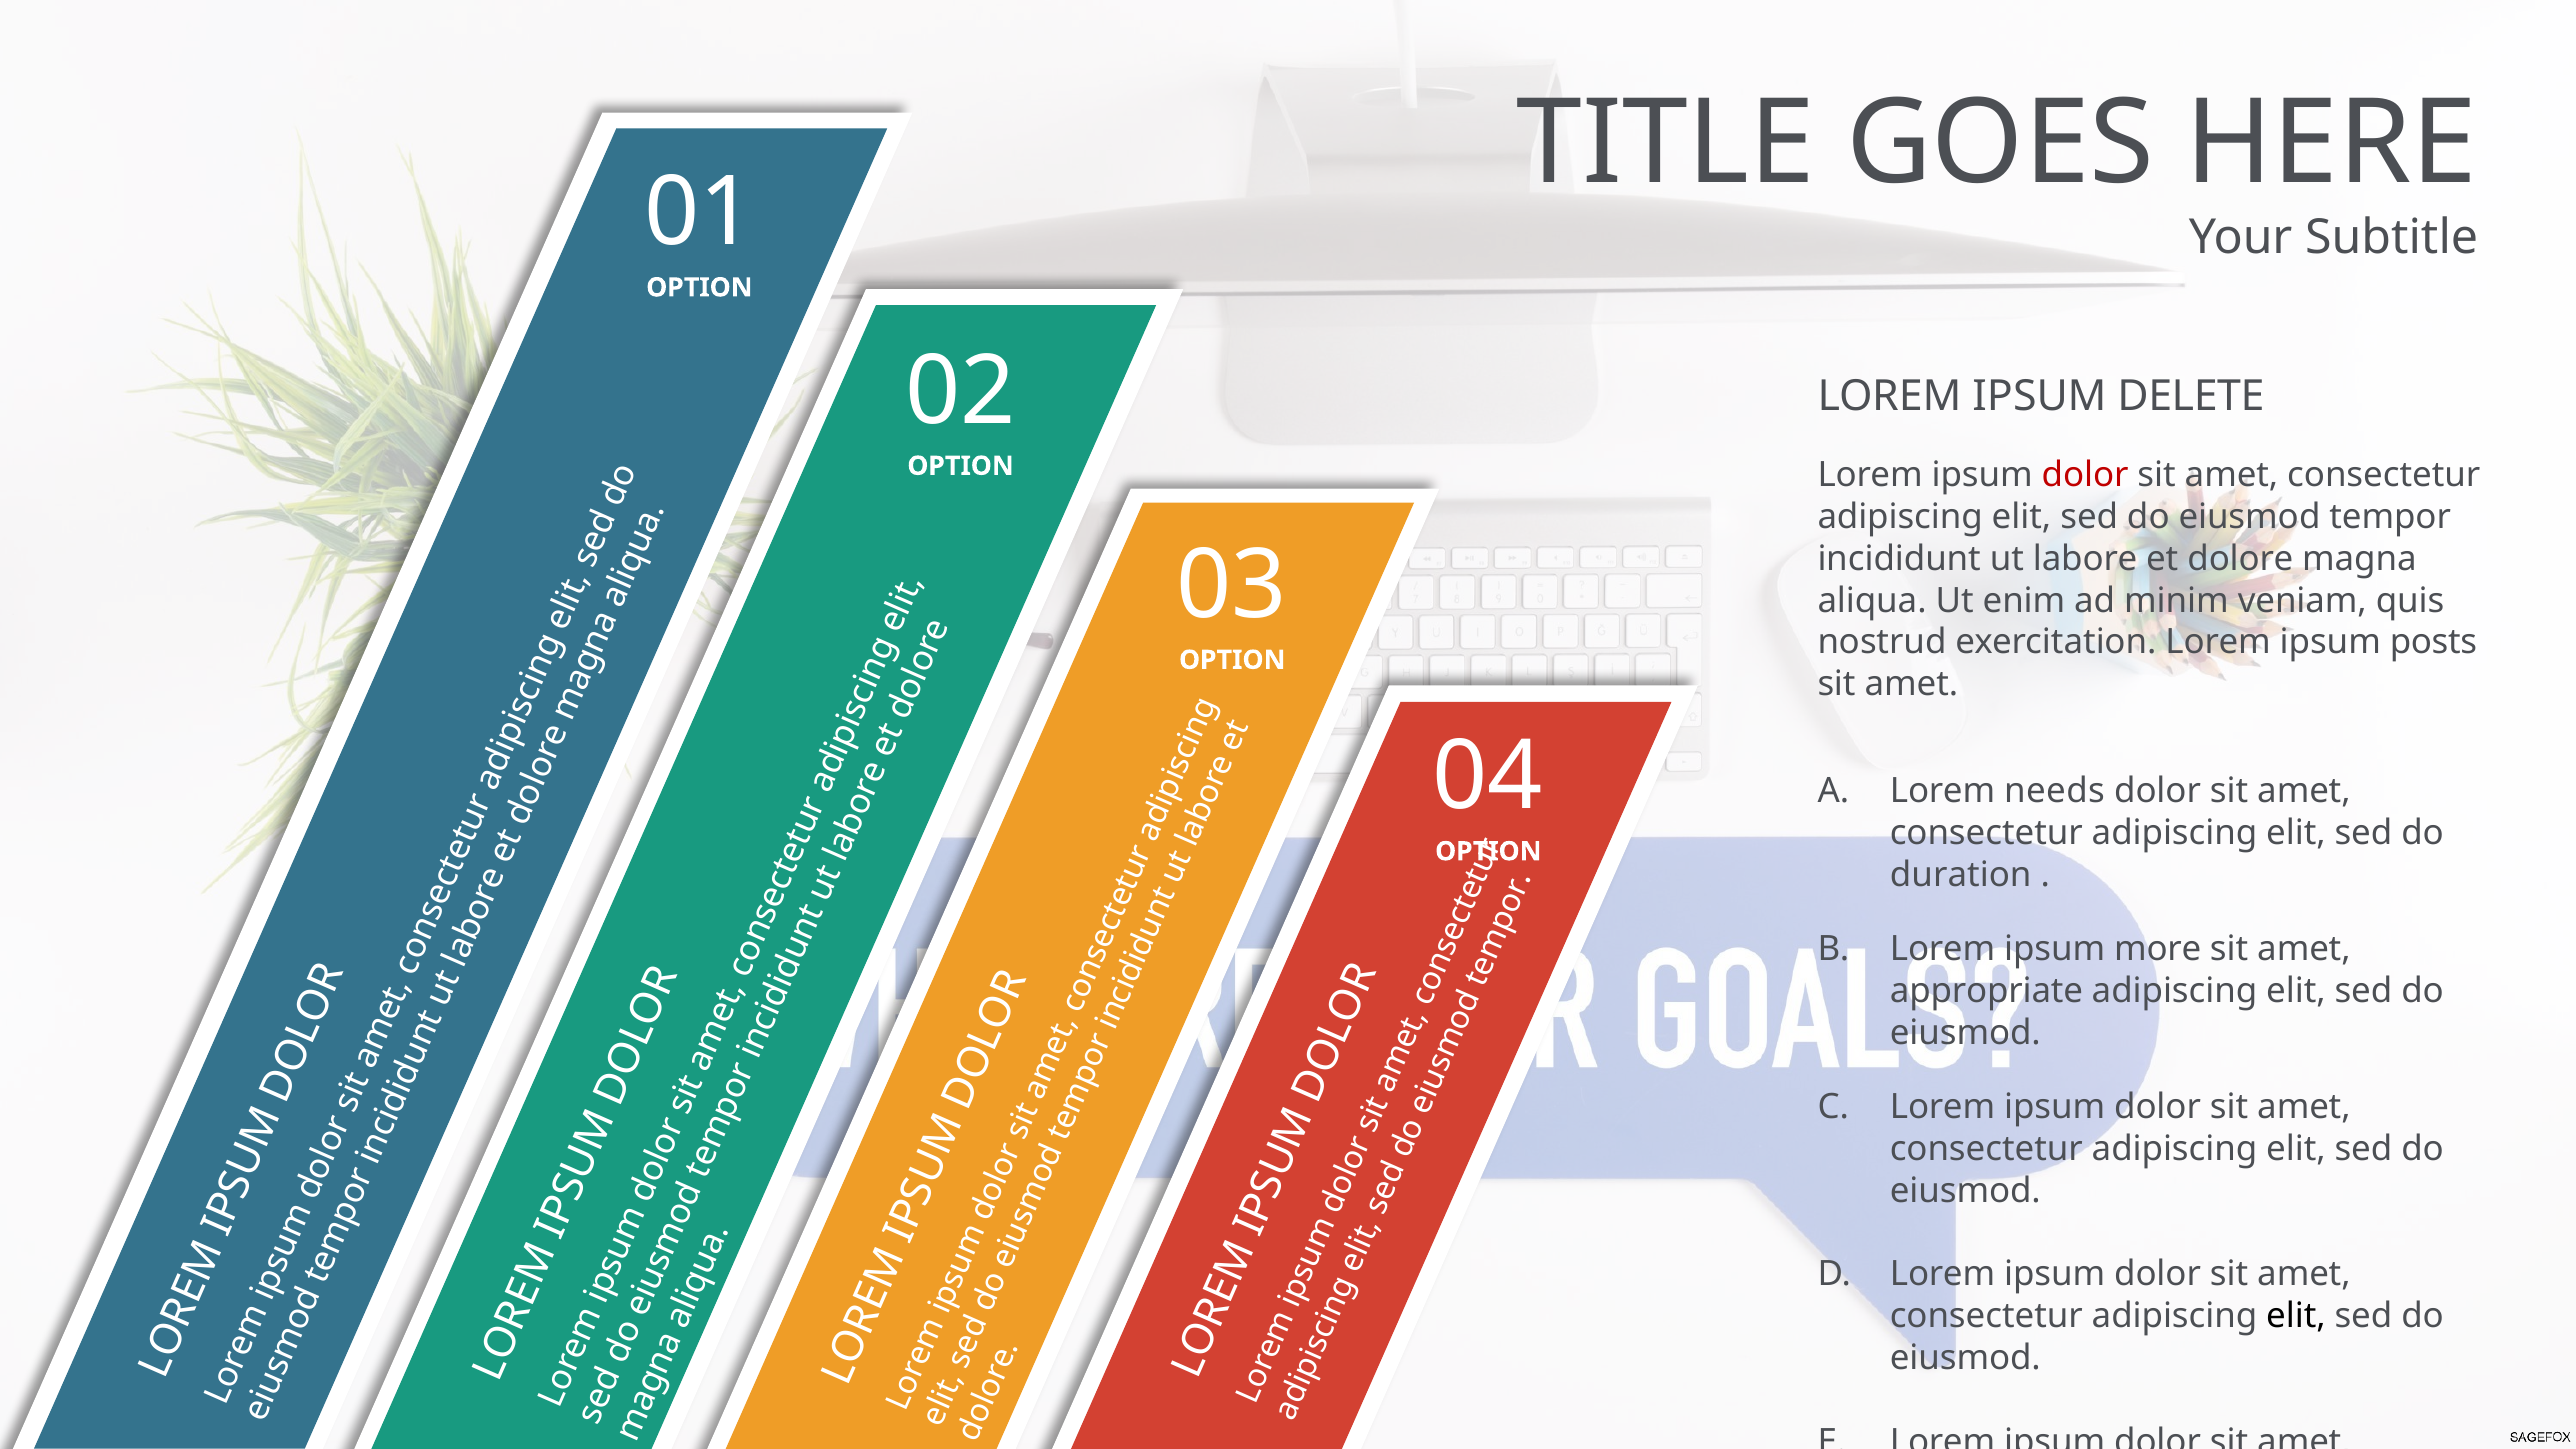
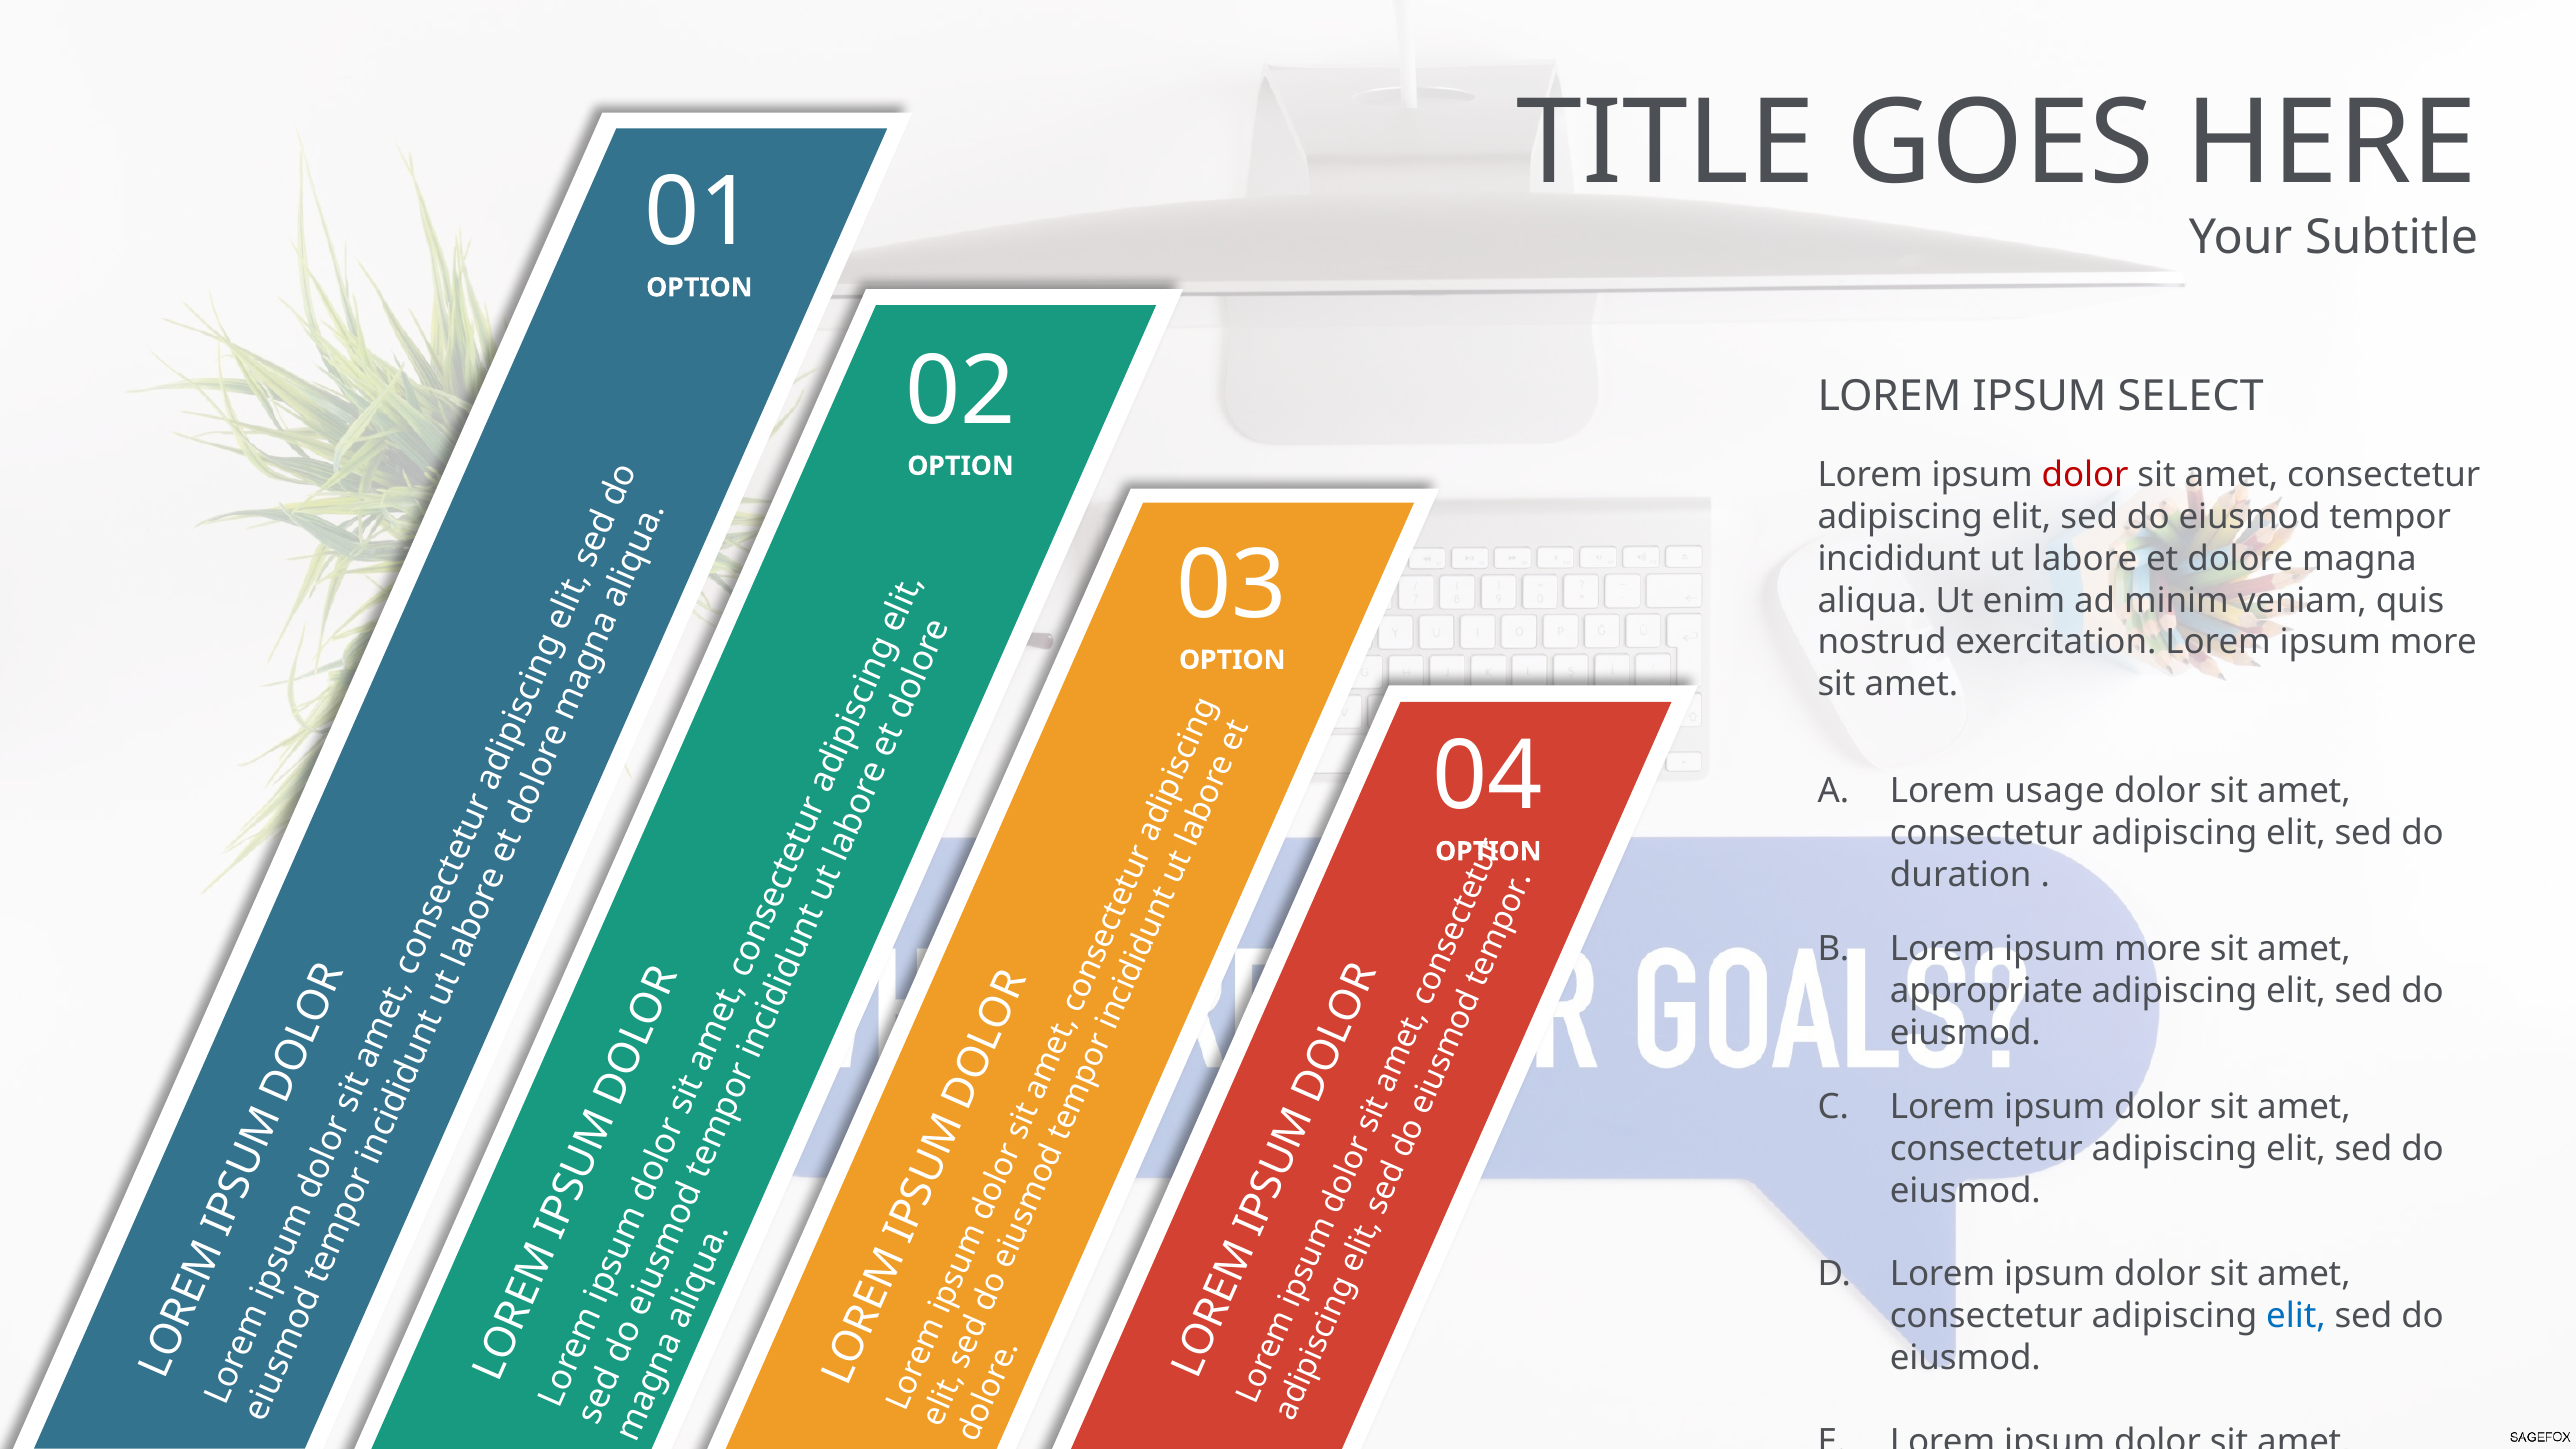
DELETE: DELETE -> SELECT
exercitation Lorem ipsum posts: posts -> more
needs: needs -> usage
elit at (2296, 1316) colour: black -> blue
